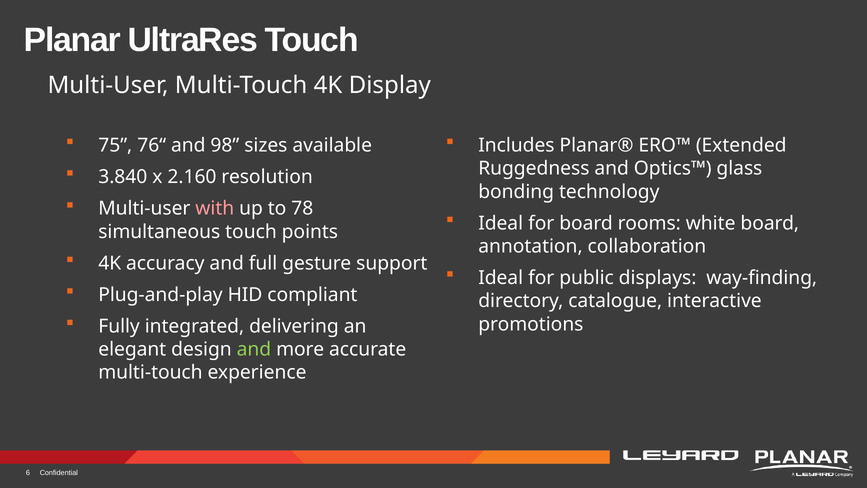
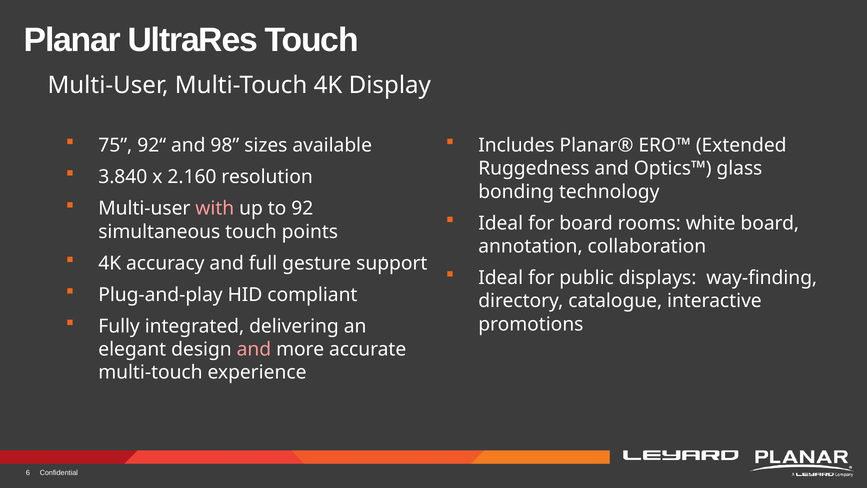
76“: 76“ -> 92“
78: 78 -> 92
and at (254, 349) colour: light green -> pink
